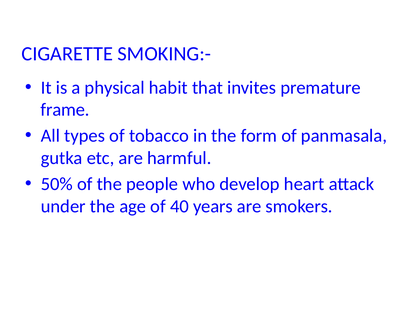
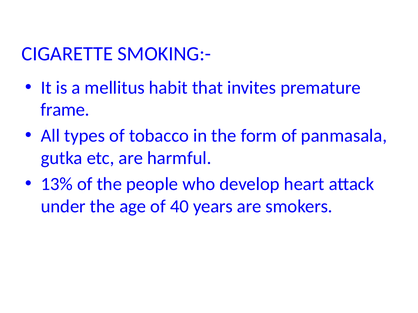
physical: physical -> mellitus
50%: 50% -> 13%
